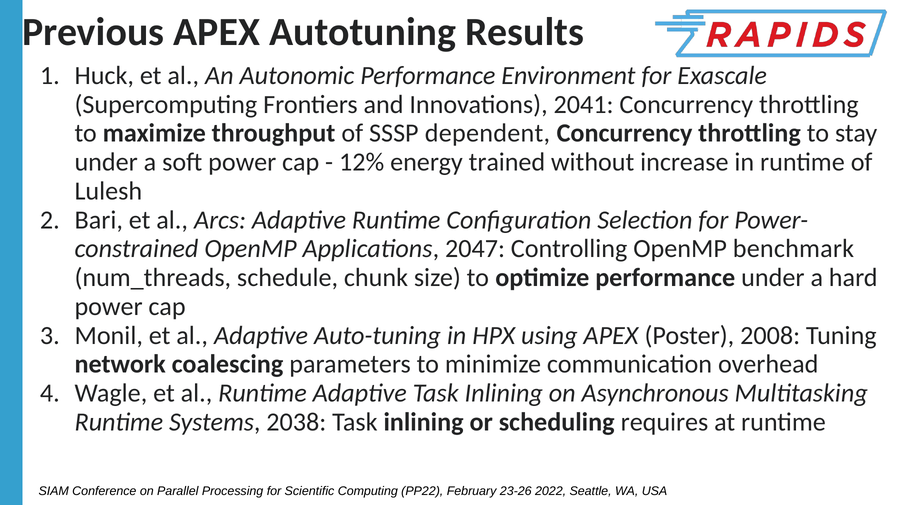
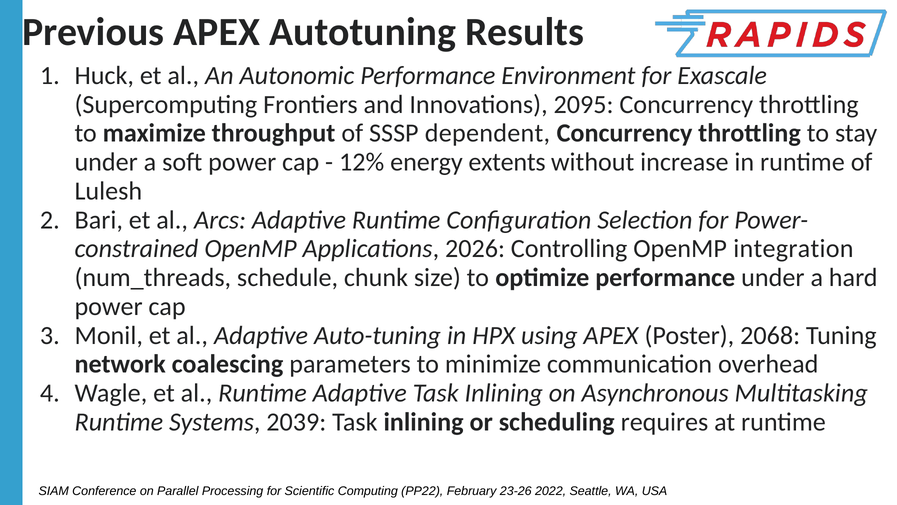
2041: 2041 -> 2095
trained: trained -> extents
2047: 2047 -> 2026
benchmark: benchmark -> integration
2008: 2008 -> 2068
2038: 2038 -> 2039
